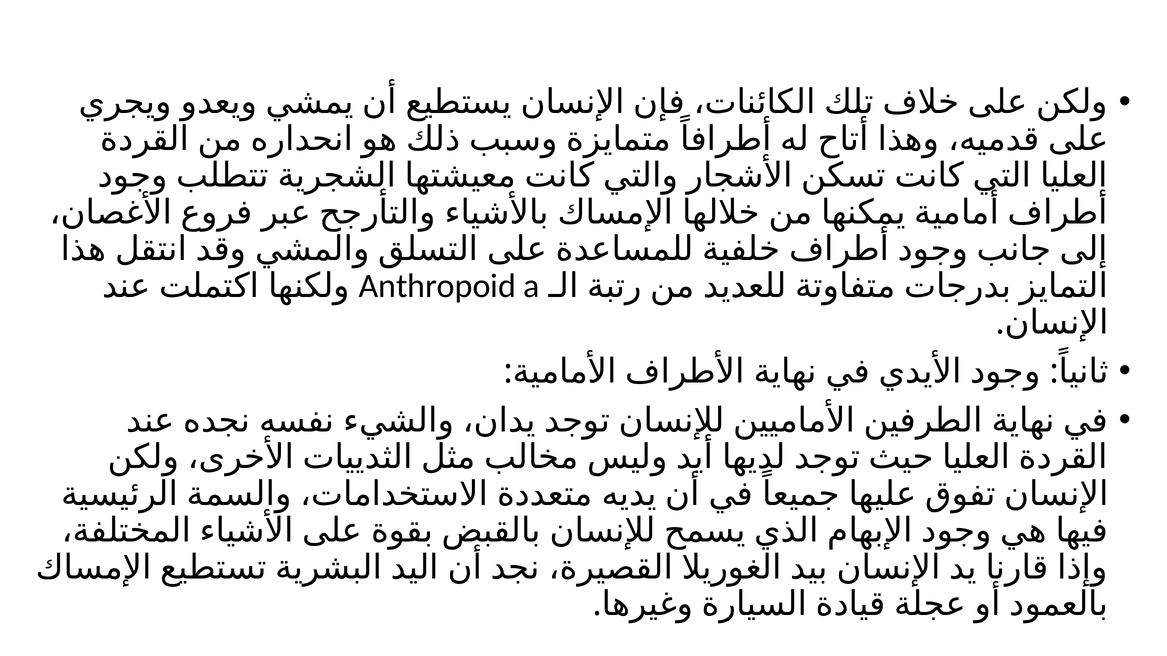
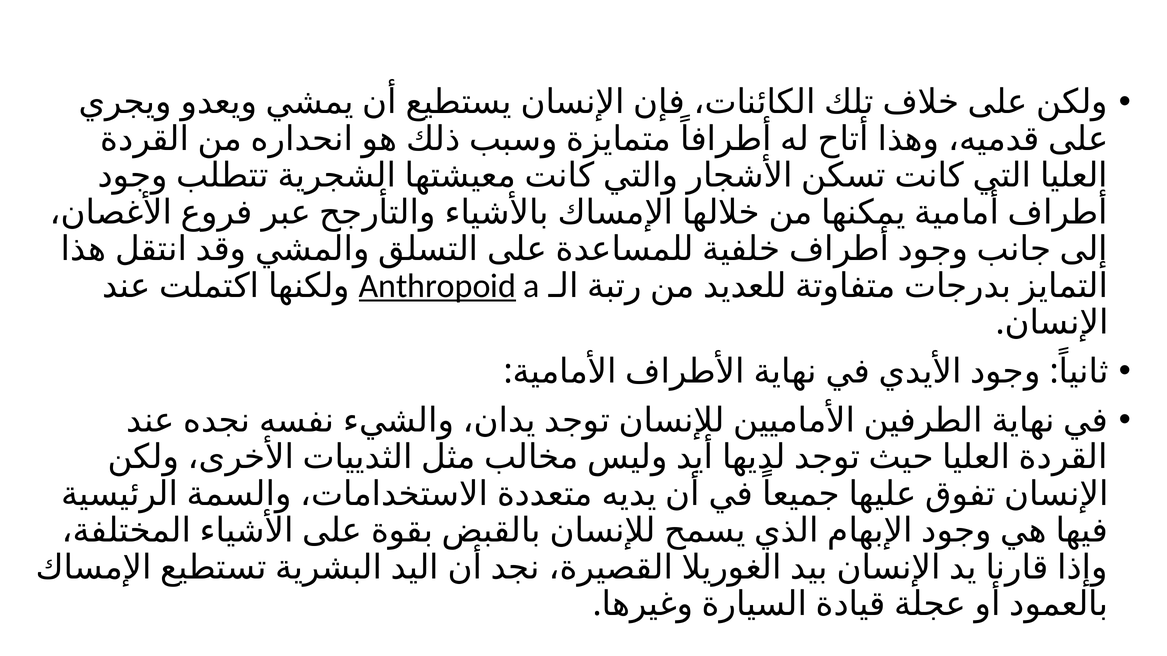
Anthropoid underline: none -> present
